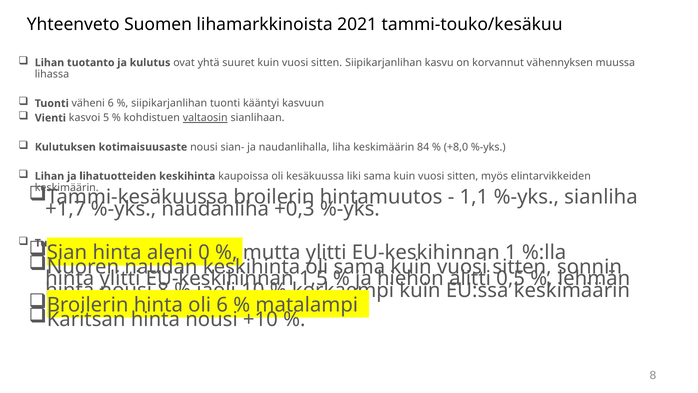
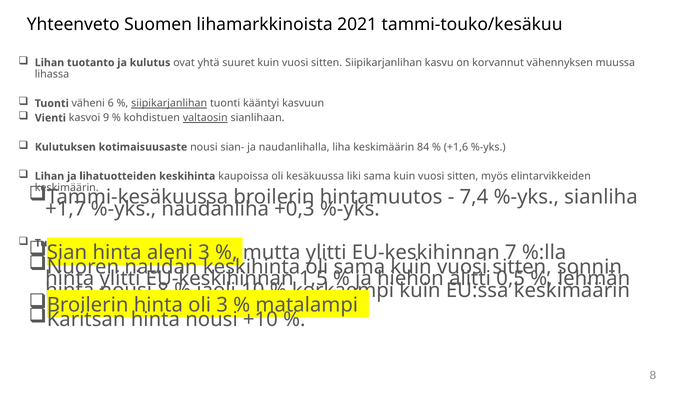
siipikarjanlihan at (169, 103) underline: none -> present
5: 5 -> 9
+8,0: +8,0 -> +1,6
1,1: 1,1 -> 7,4
aleni 0: 0 -> 3
1: 1 -> 7
oli 6: 6 -> 3
